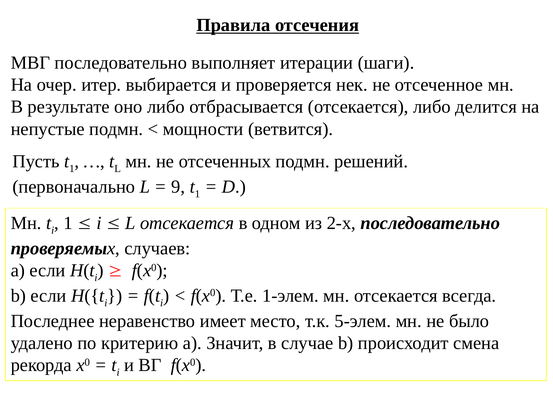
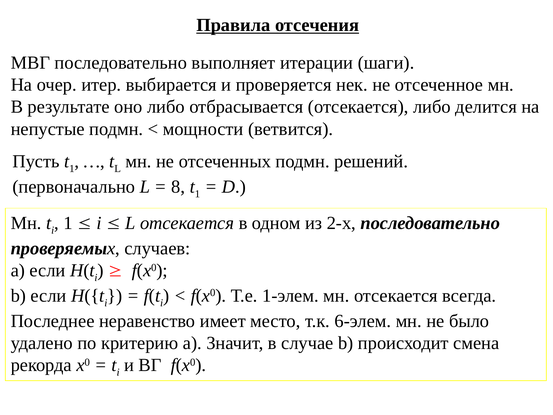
9: 9 -> 8
5-элем: 5-элем -> 6-элем
